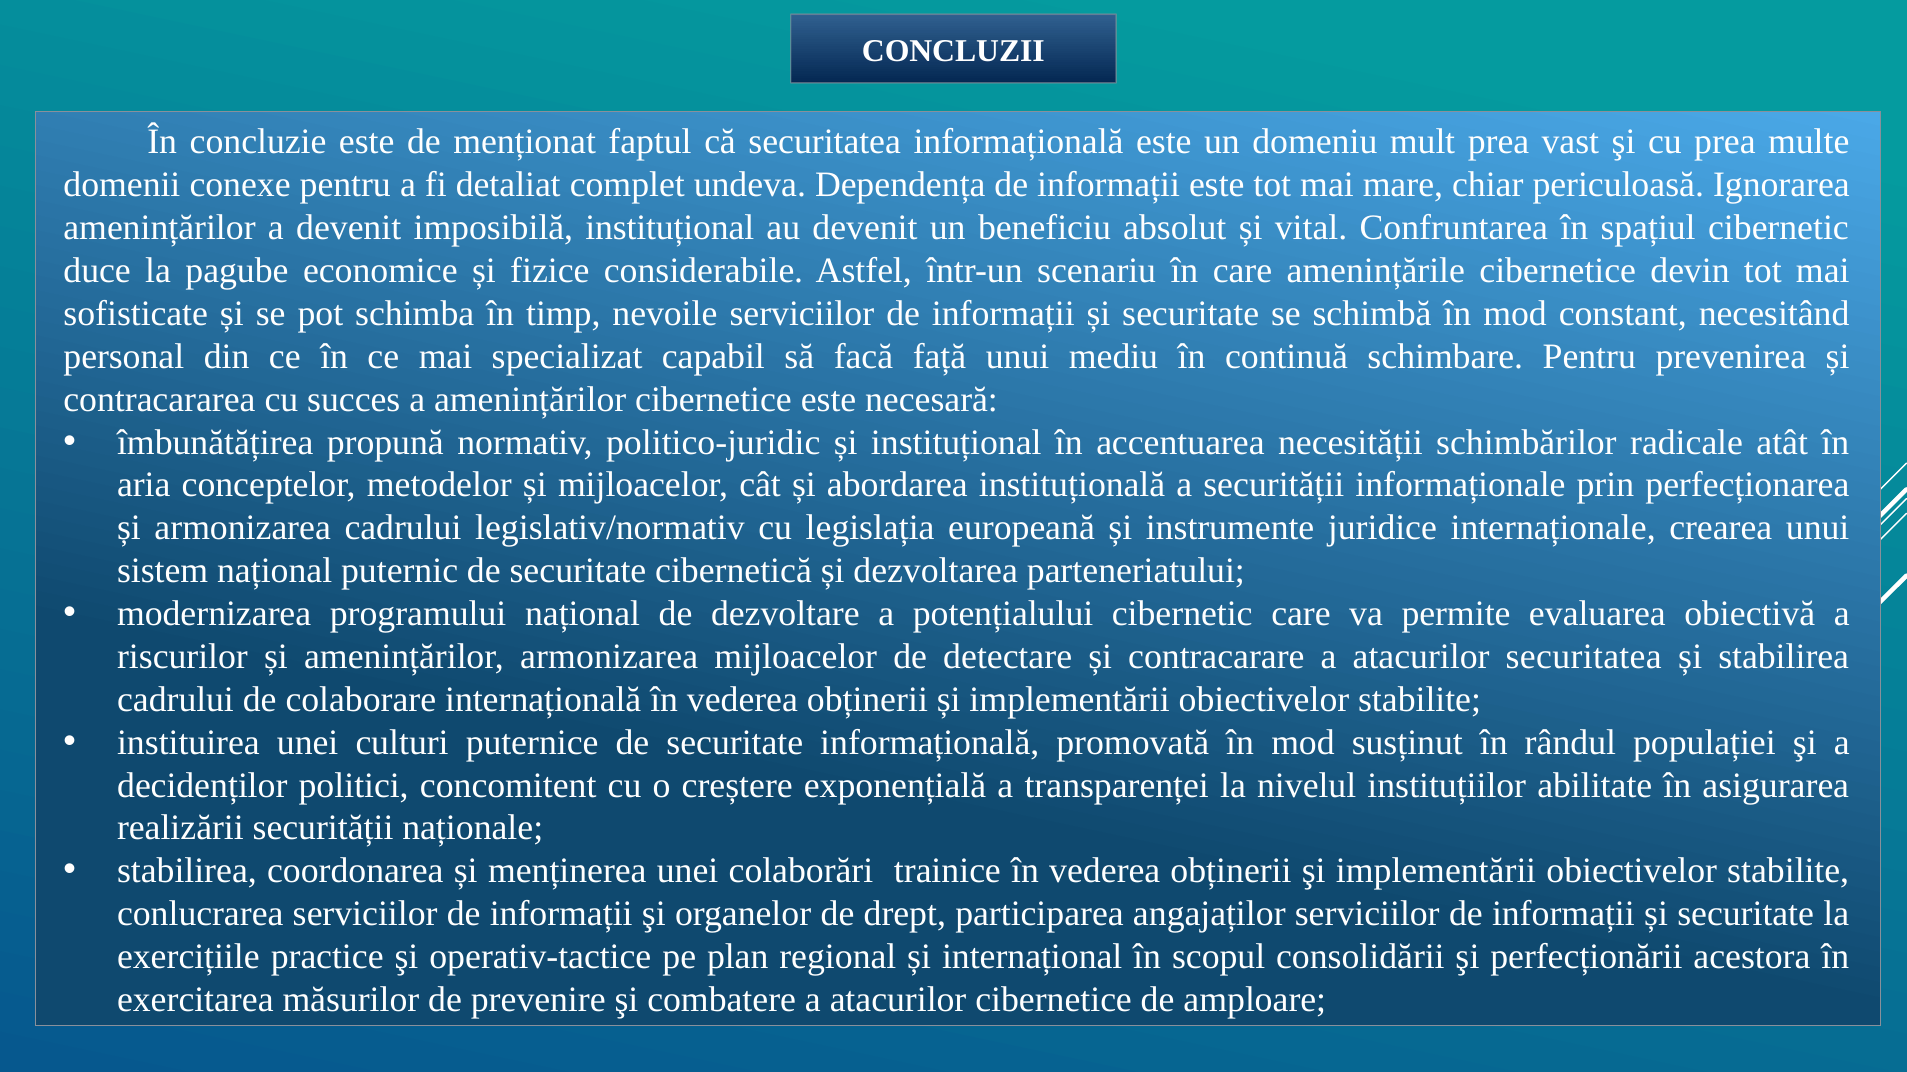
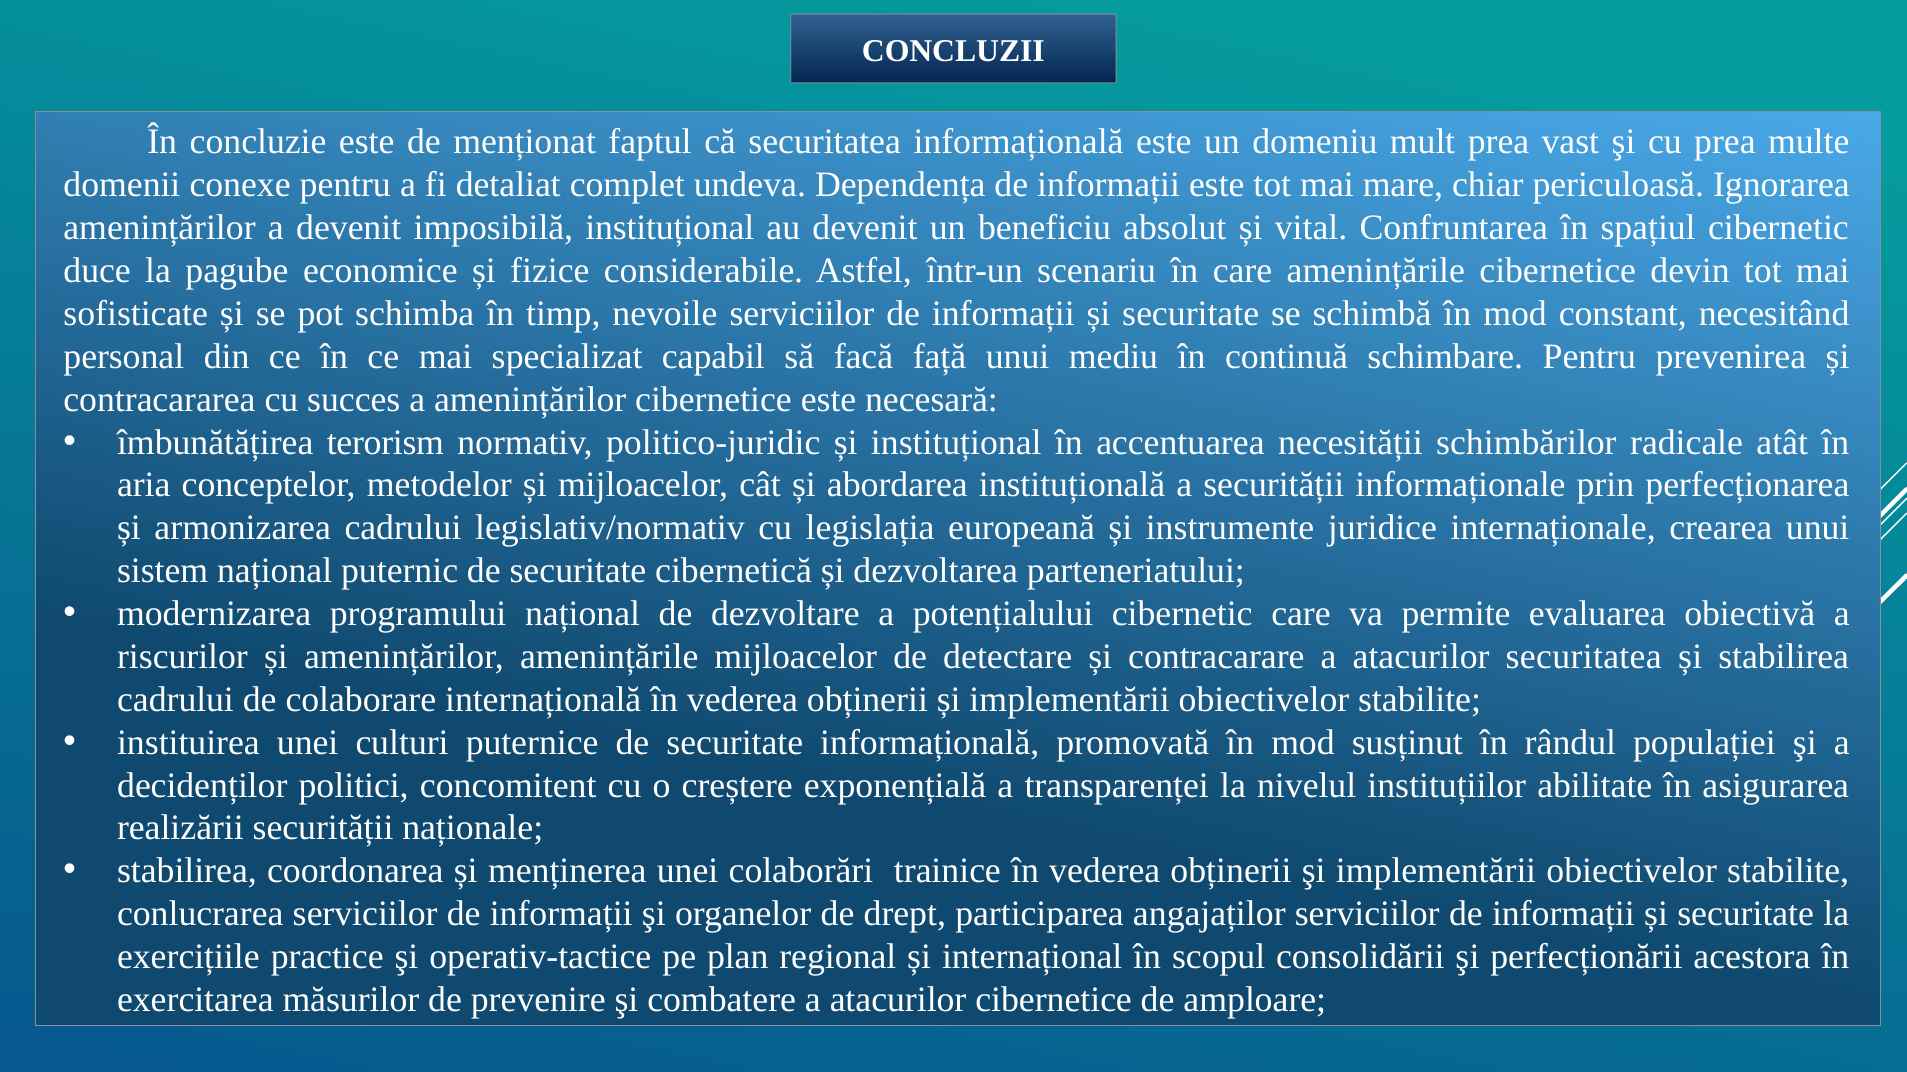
propună: propună -> terorism
amenințărilor armonizarea: armonizarea -> amenințările
